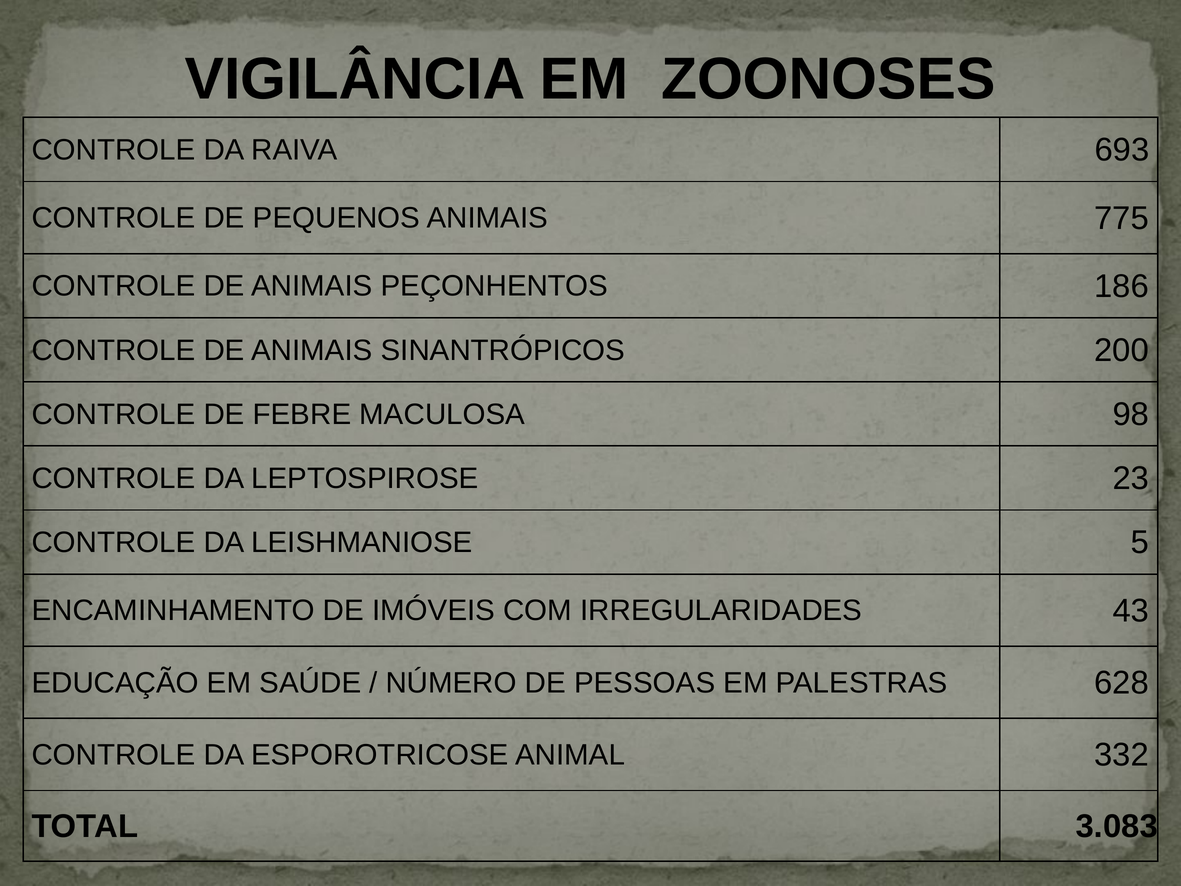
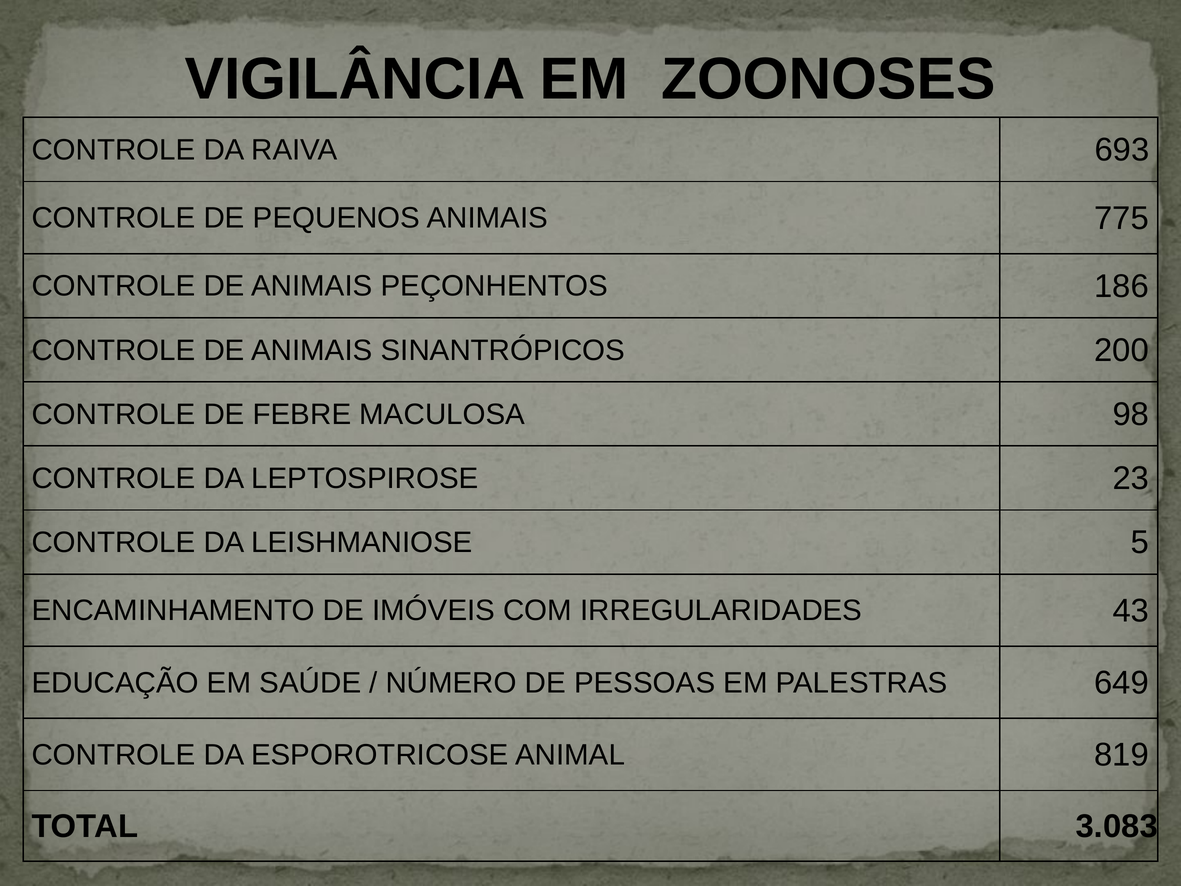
628: 628 -> 649
332: 332 -> 819
